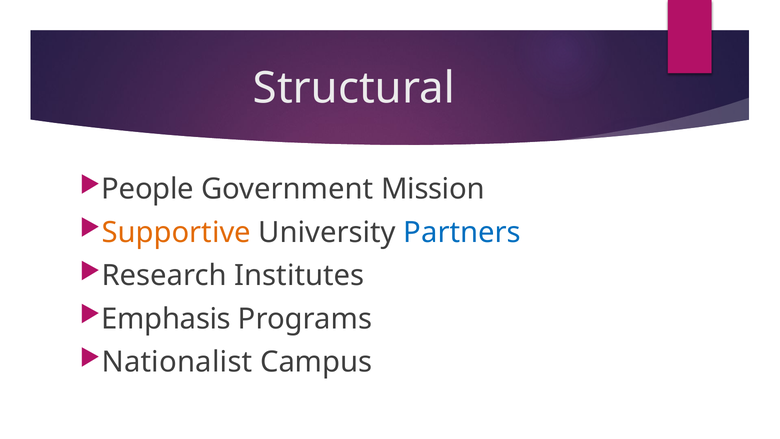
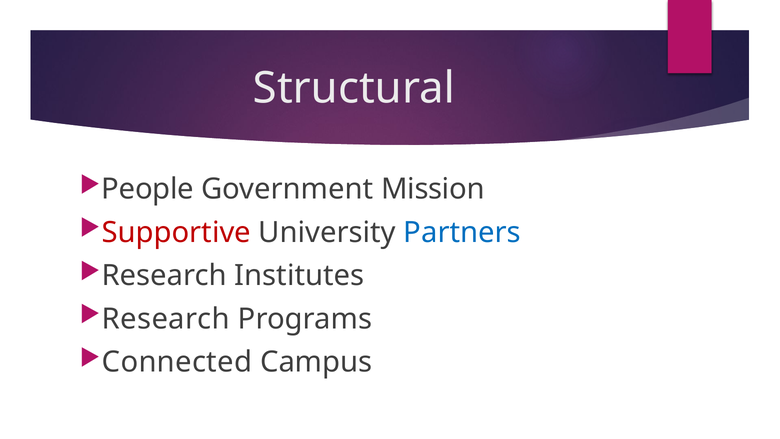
Supportive colour: orange -> red
Emphasis at (166, 319): Emphasis -> Research
Nationalist: Nationalist -> Connected
